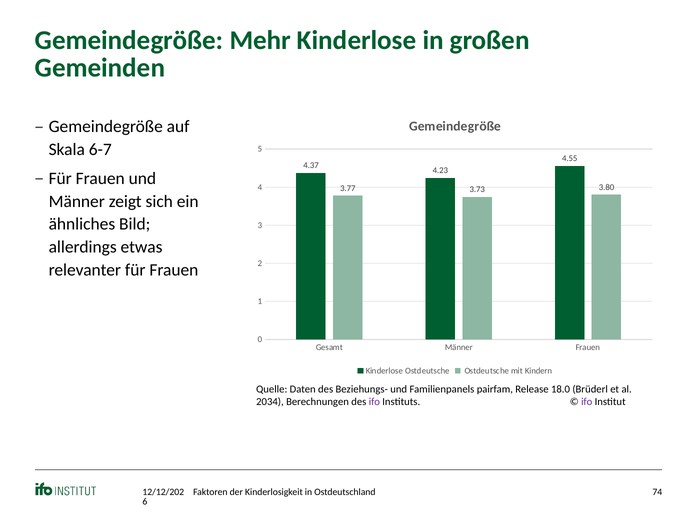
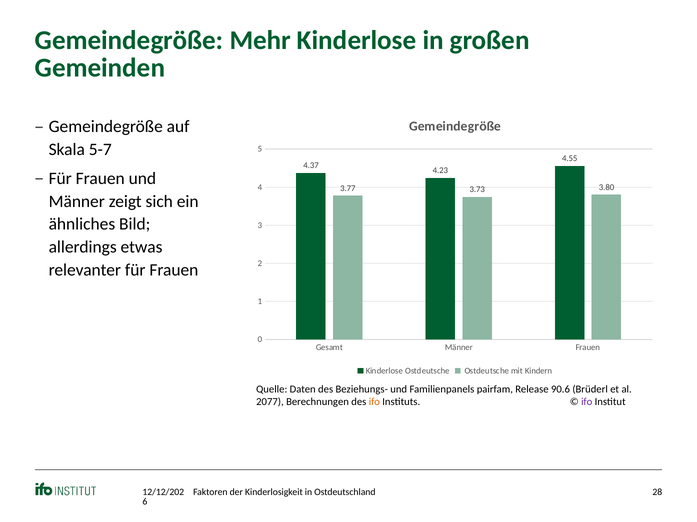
6-7: 6-7 -> 5-7
18.0: 18.0 -> 90.6
2034: 2034 -> 2077
ifo at (374, 402) colour: purple -> orange
74: 74 -> 28
